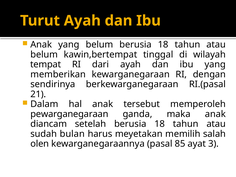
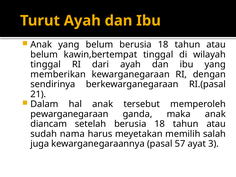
tempat at (46, 64): tempat -> tinggal
bulan: bulan -> nama
olen: olen -> juga
85: 85 -> 57
